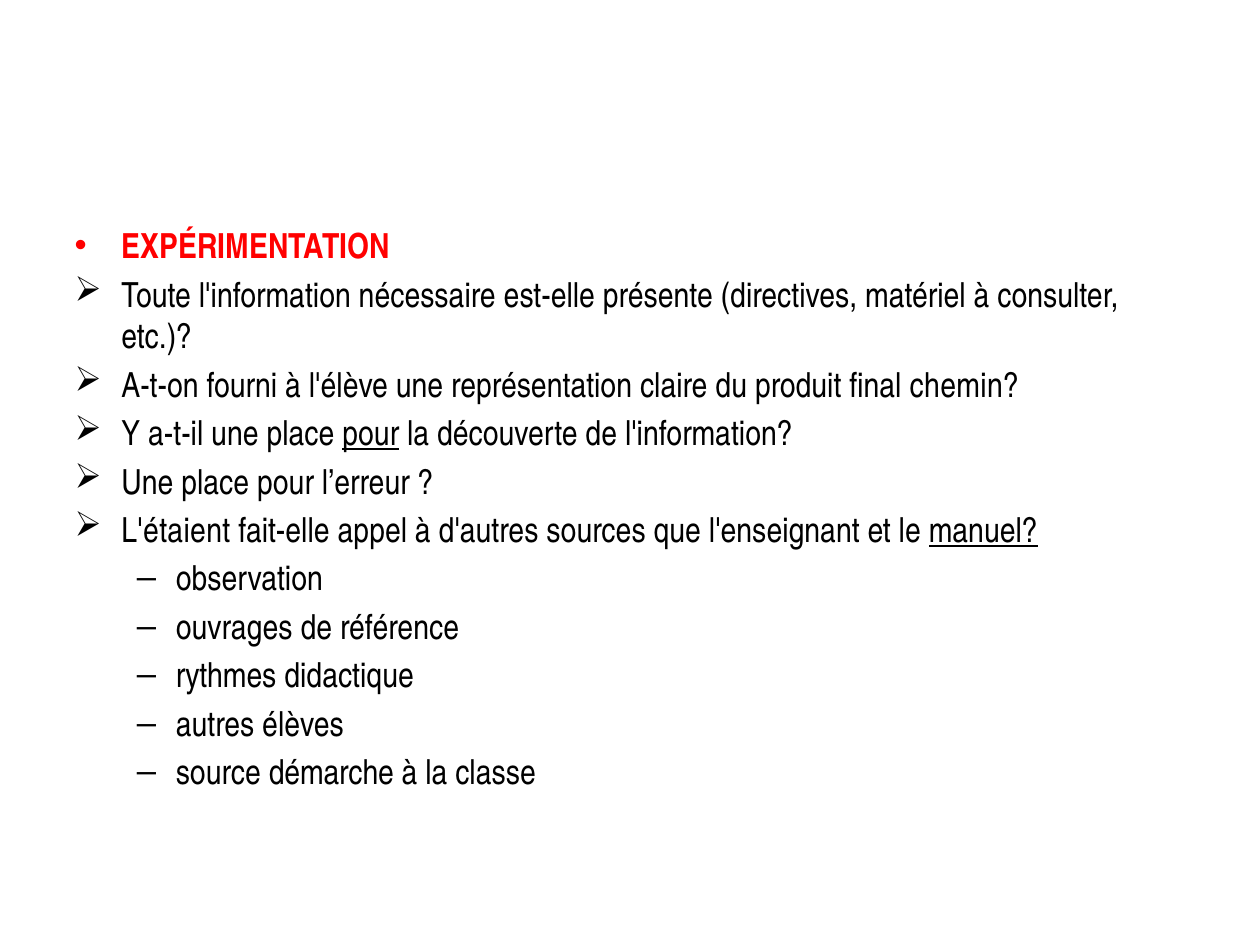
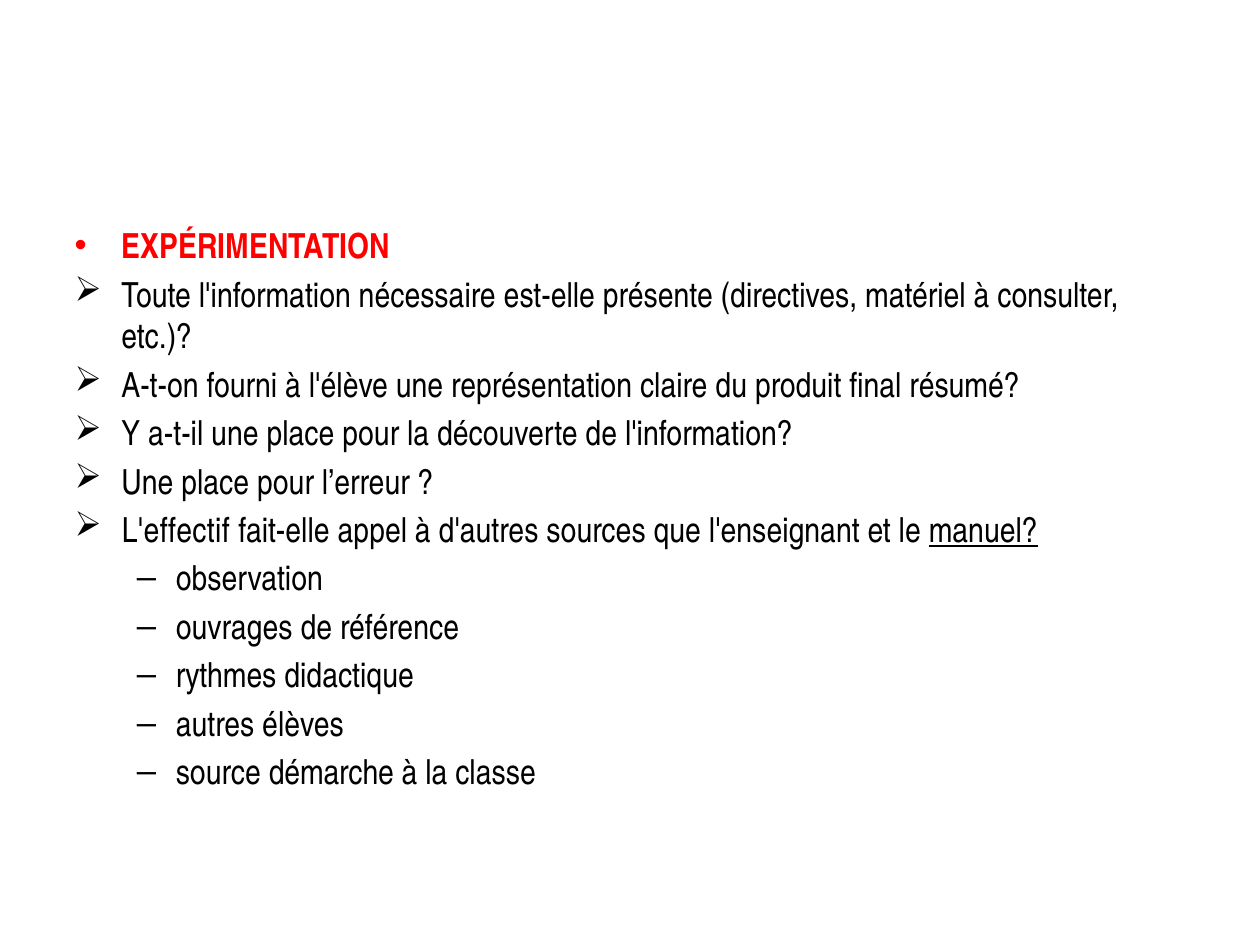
chemin: chemin -> résumé
pour at (371, 434) underline: present -> none
L'étaient: L'étaient -> L'effectif
